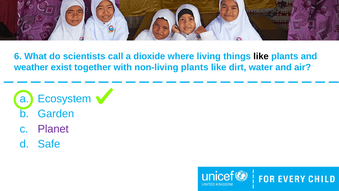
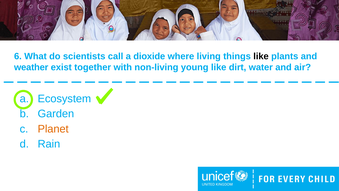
non-living plants: plants -> young
Planet colour: purple -> orange
Safe: Safe -> Rain
